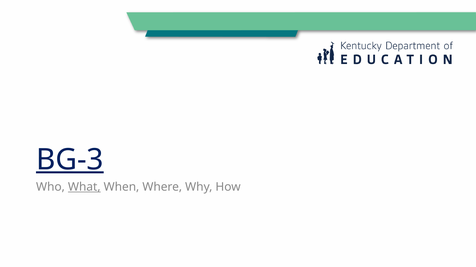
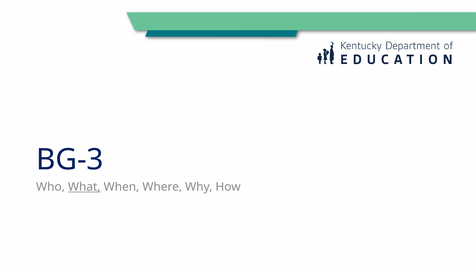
BG-3 underline: present -> none
